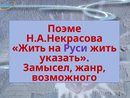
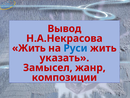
Поэме: Поэме -> Вывод
Руси colour: purple -> blue
возможного: возможного -> композиции
